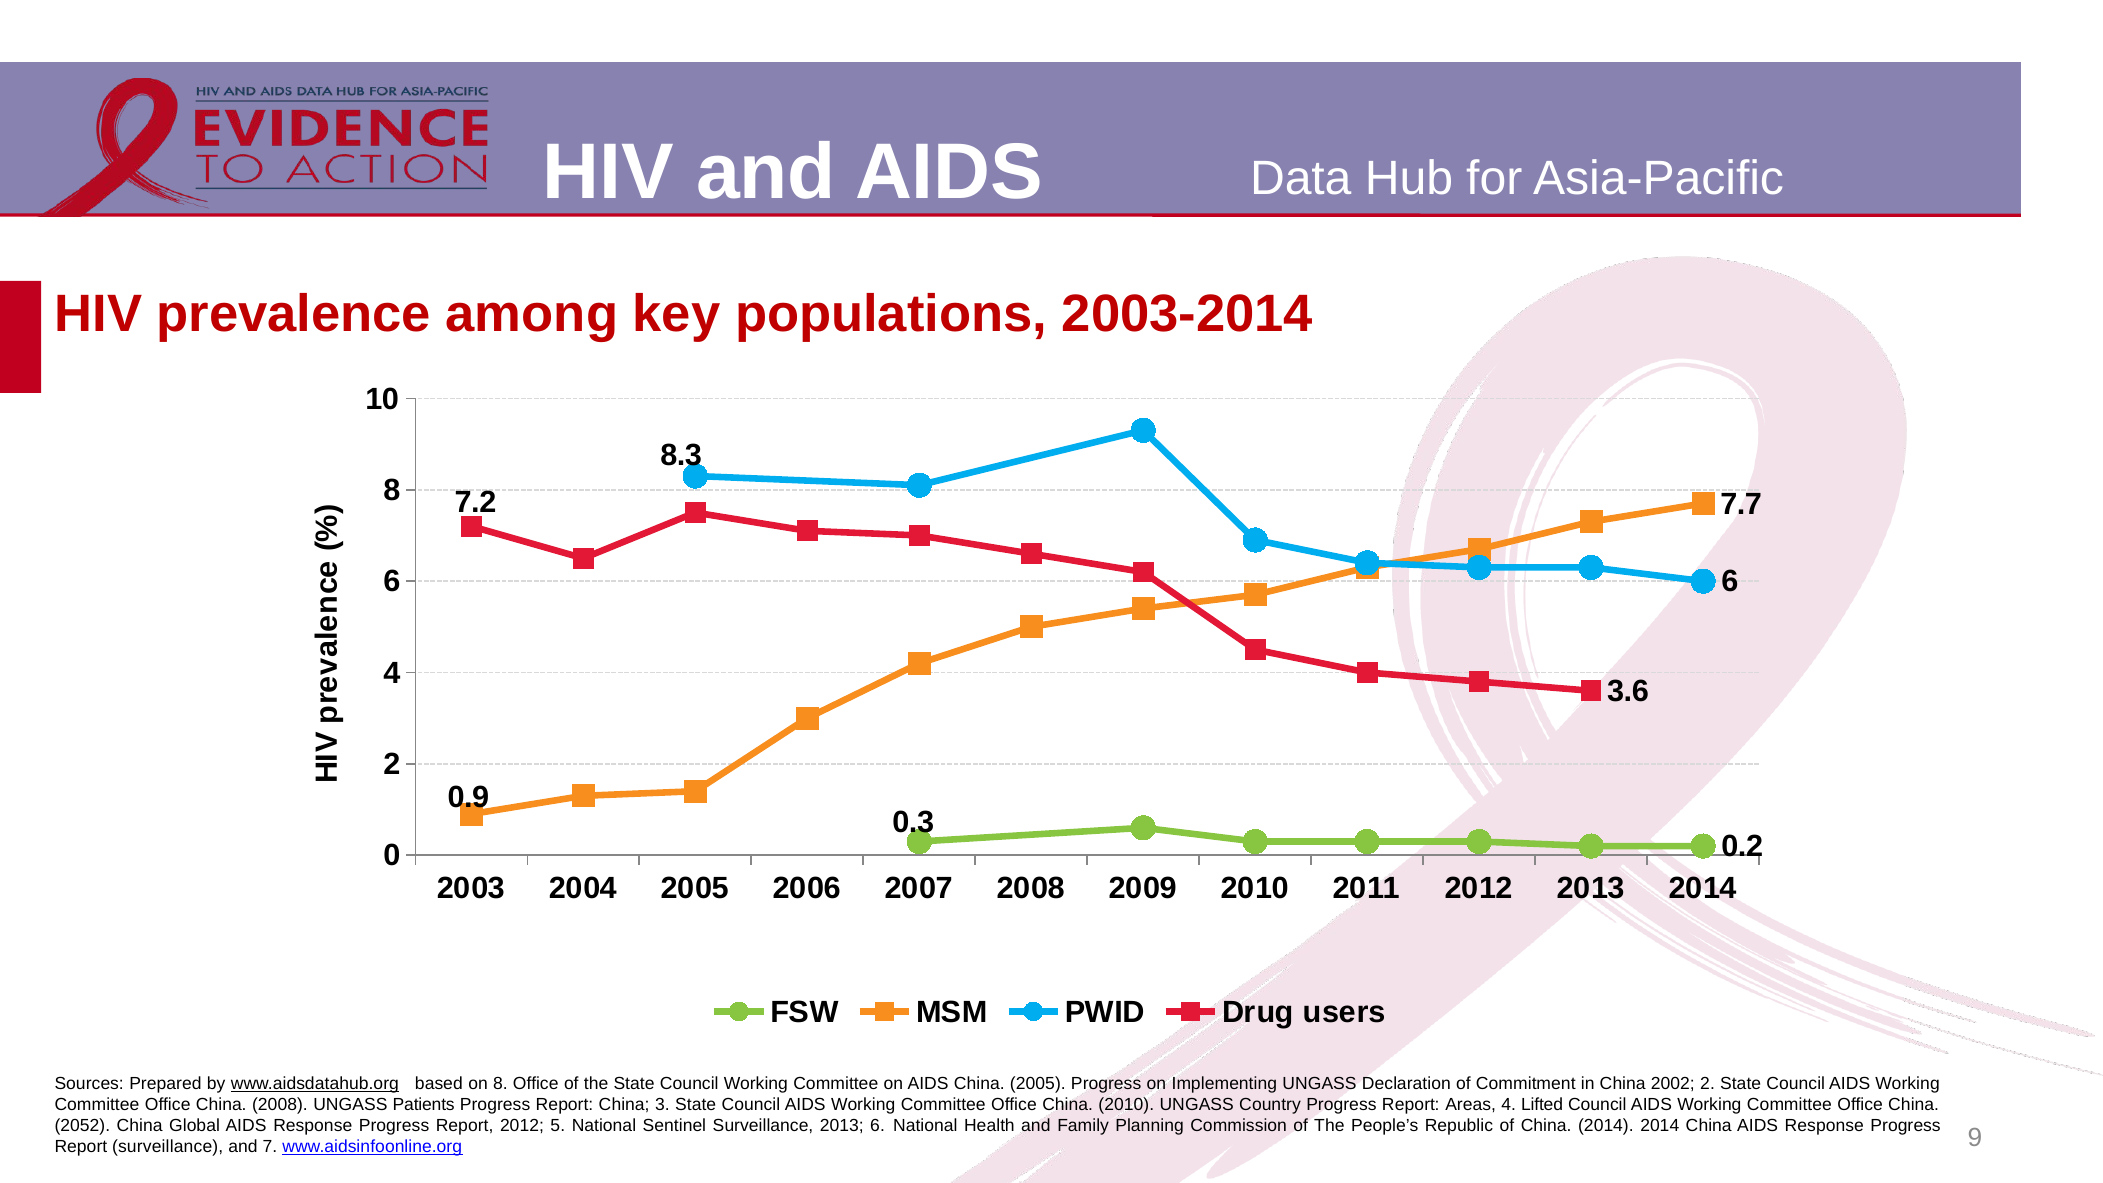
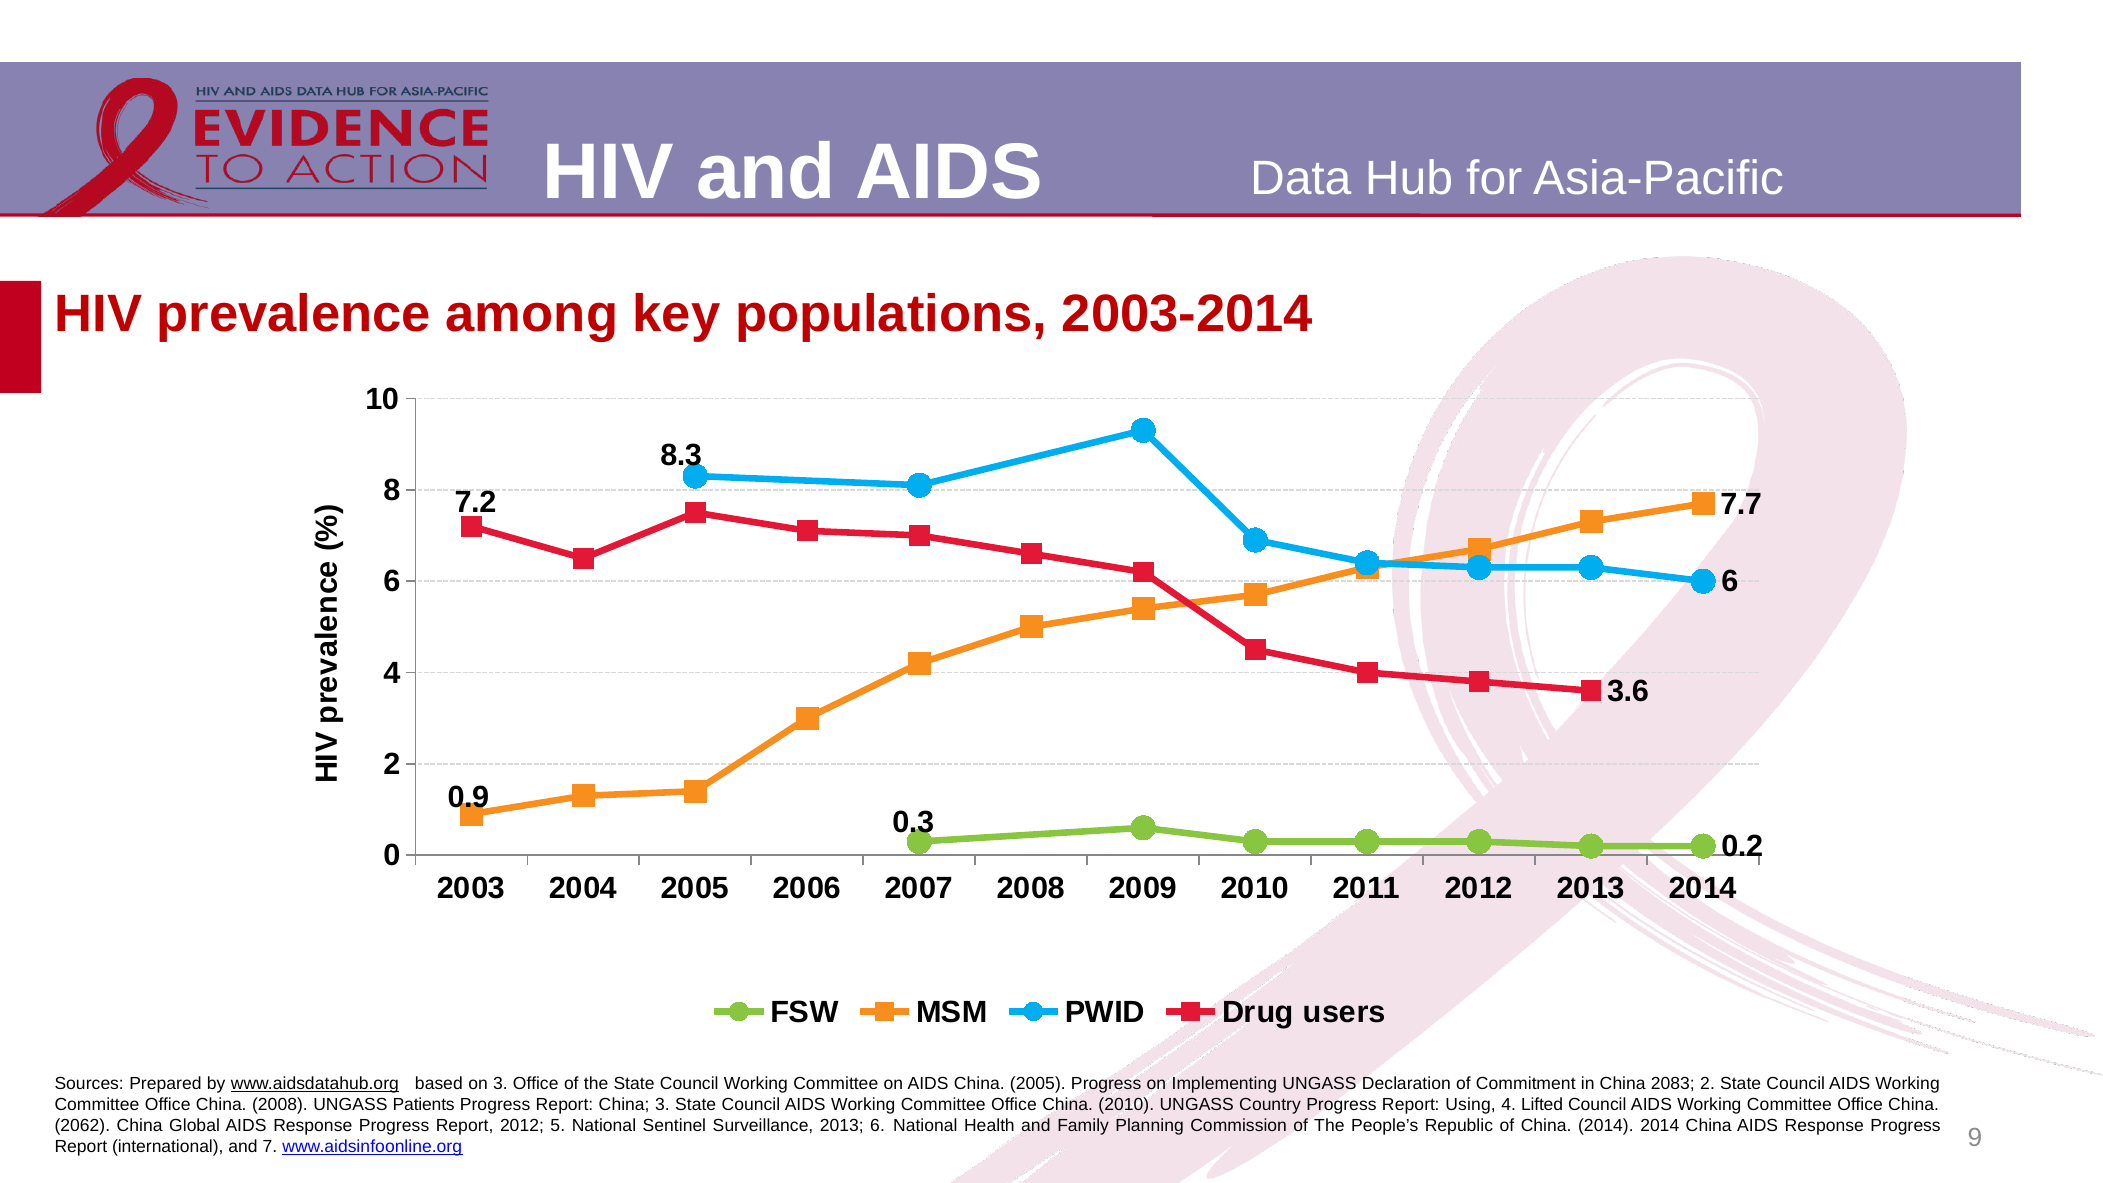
on 8: 8 -> 3
2002: 2002 -> 2083
Areas: Areas -> Using
2052: 2052 -> 2062
Report surveillance: surveillance -> international
